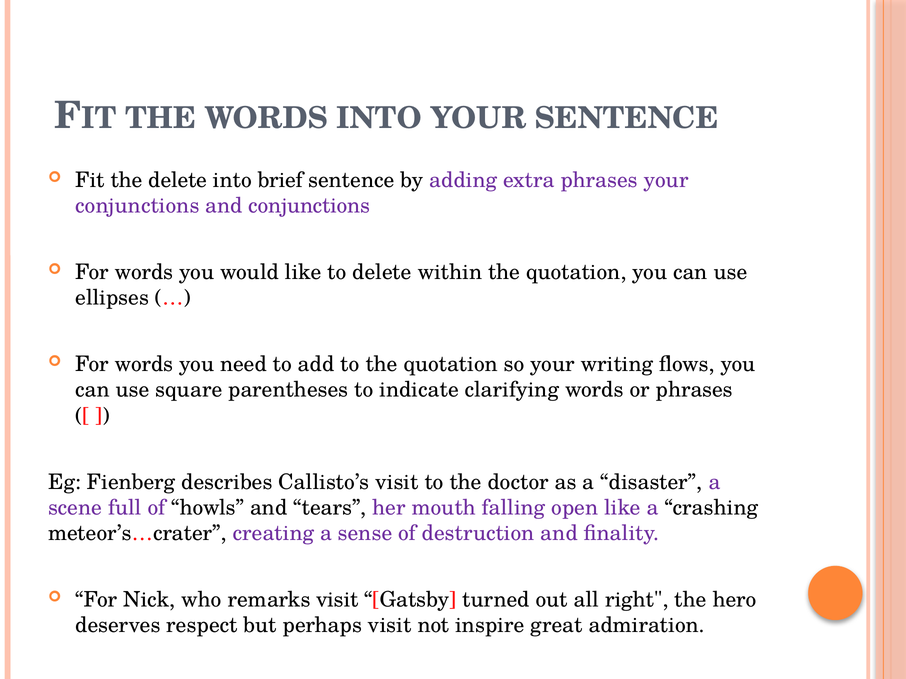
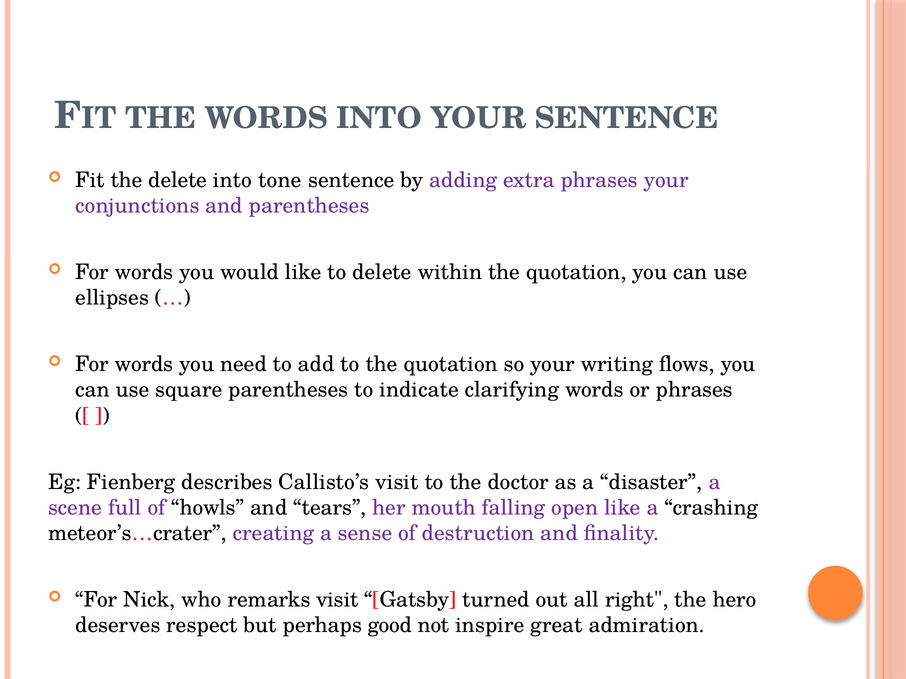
brief: brief -> tone
and conjunctions: conjunctions -> parentheses
perhaps visit: visit -> good
